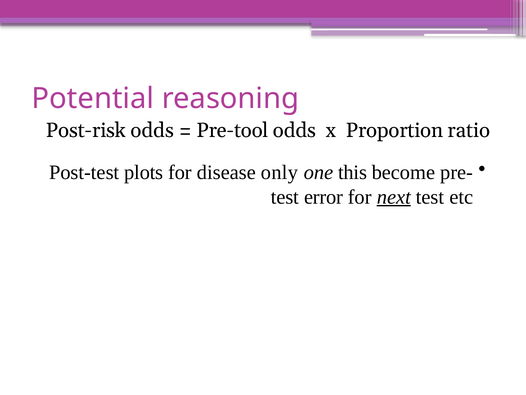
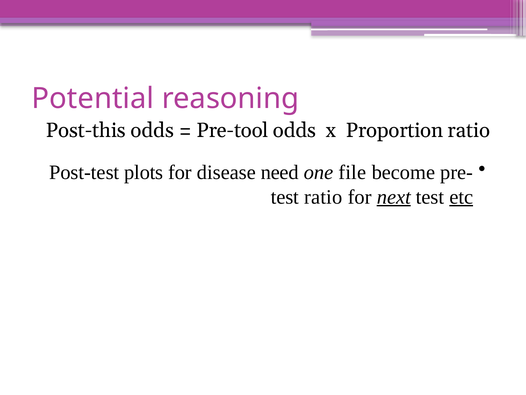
Post-risk: Post-risk -> Post-this
only: only -> need
this: this -> file
test error: error -> ratio
etc underline: none -> present
